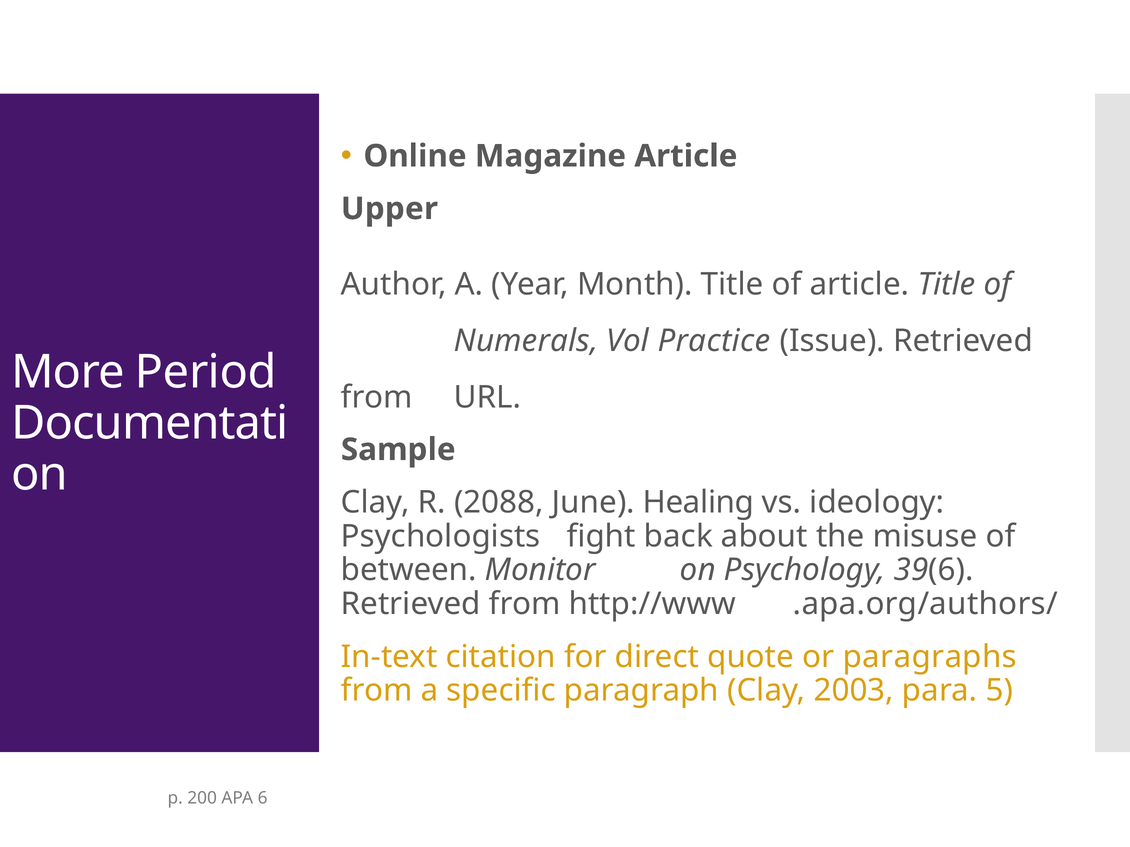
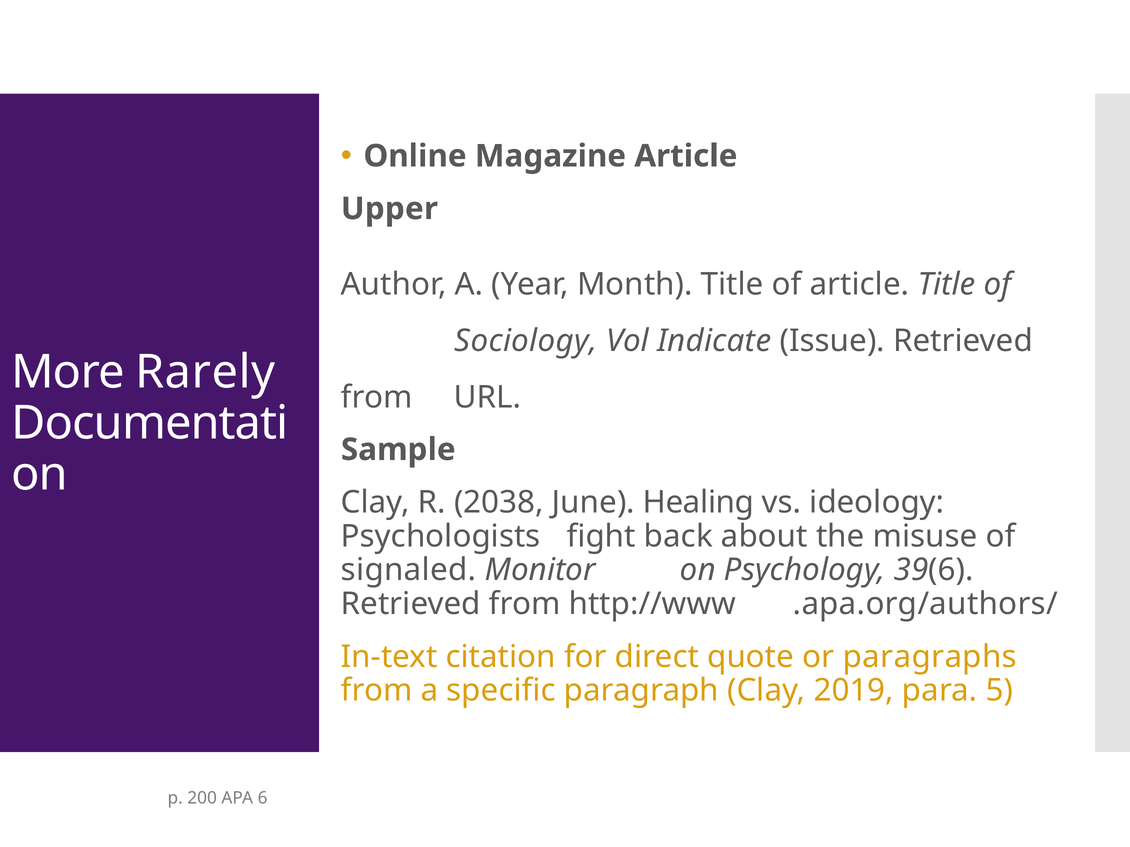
Numerals: Numerals -> Sociology
Practice: Practice -> Indicate
Period: Period -> Rarely
2088: 2088 -> 2038
between: between -> signaled
2003: 2003 -> 2019
